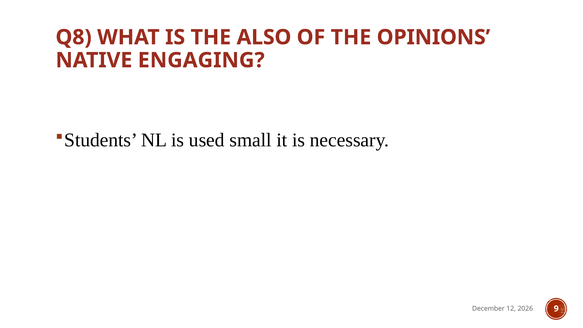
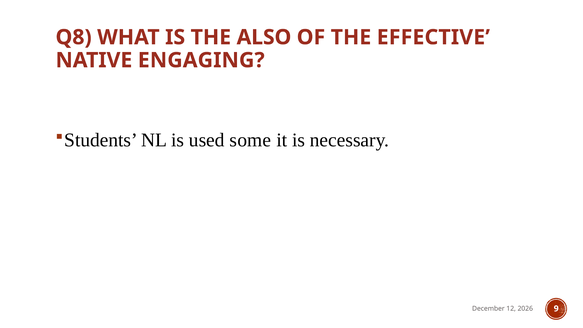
OPINIONS: OPINIONS -> EFFECTIVE
small: small -> some
